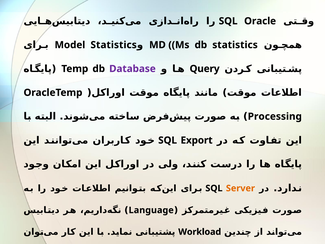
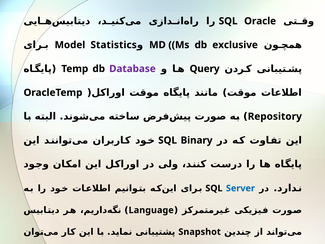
db statistics: statistics -> exclusive
Processing: Processing -> Repository
Export: Export -> Binary
Server at (240, 188) colour: orange -> blue
Workload: Workload -> Snapshot
